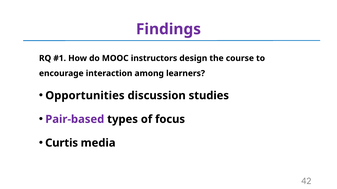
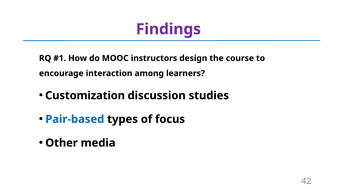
Opportunities: Opportunities -> Customization
Pair-based colour: purple -> blue
Curtis: Curtis -> Other
